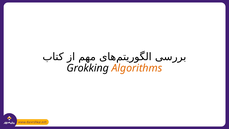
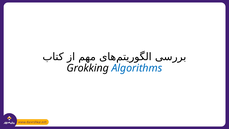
Algorithms colour: orange -> blue
